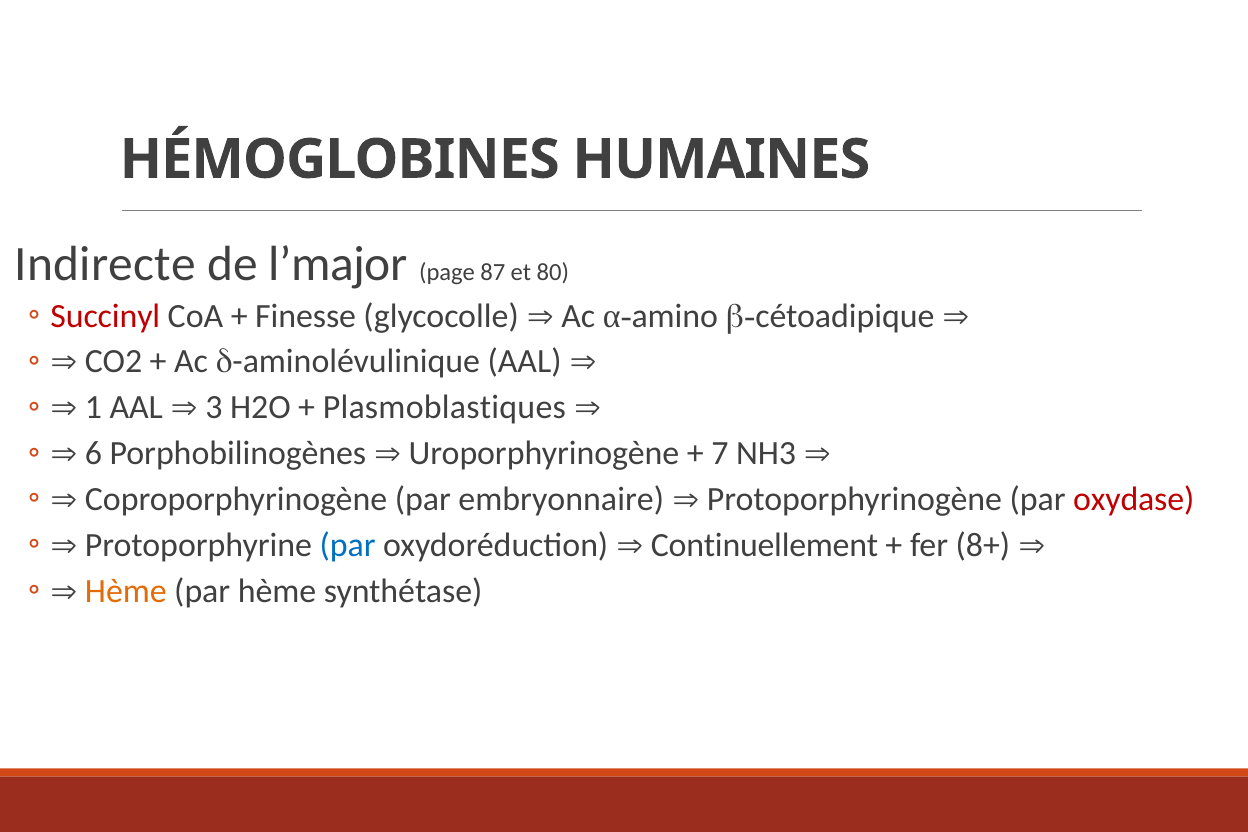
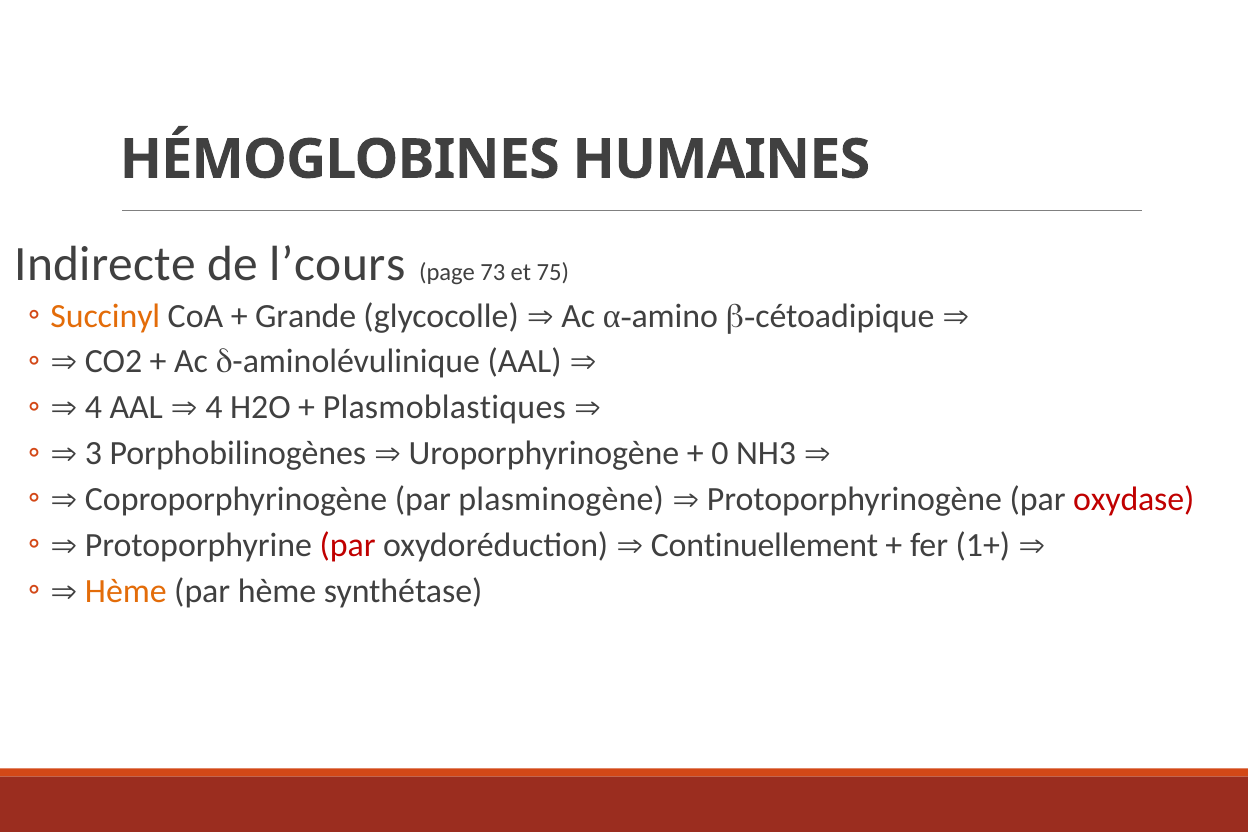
l’major: l’major -> l’cours
87: 87 -> 73
80: 80 -> 75
Succinyl colour: red -> orange
Finesse: Finesse -> Grande
1 at (94, 408): 1 -> 4
3 at (214, 408): 3 -> 4
6: 6 -> 3
7: 7 -> 0
embryonnaire: embryonnaire -> plasminogène
par at (348, 545) colour: blue -> red
8+: 8+ -> 1+
